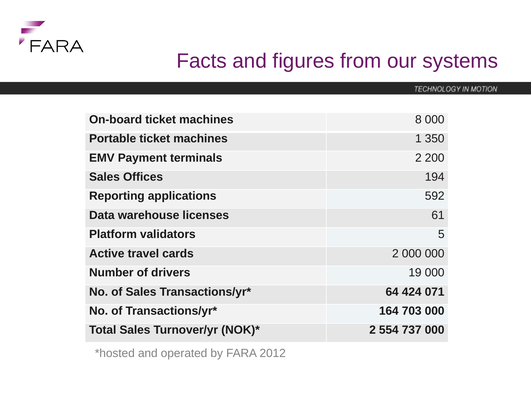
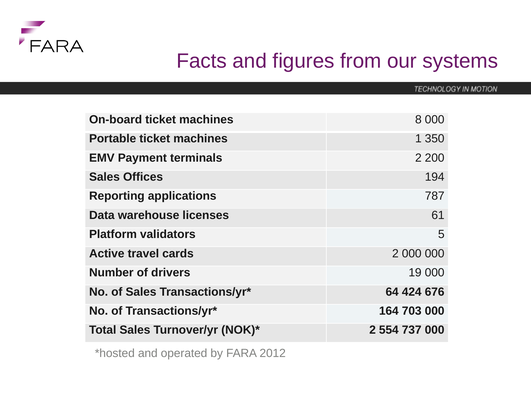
592: 592 -> 787
071: 071 -> 676
